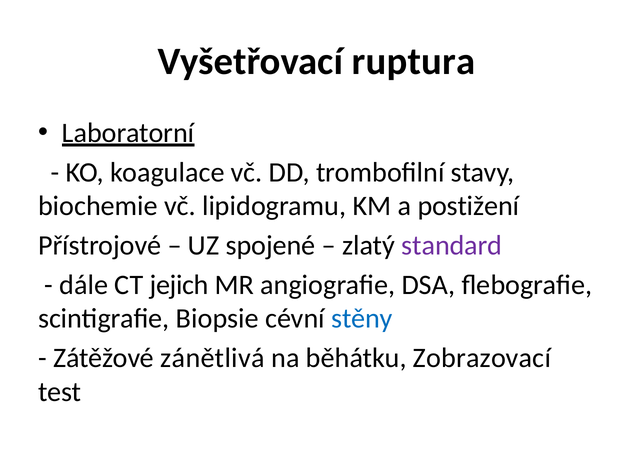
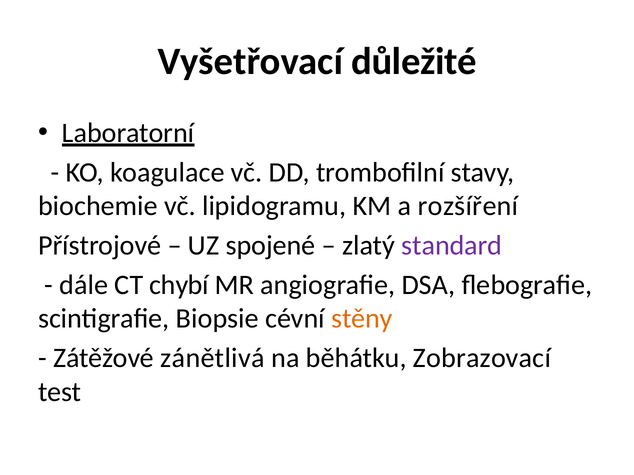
ruptura: ruptura -> důležité
postižení: postižení -> rozšíření
jejich: jejich -> chybí
stěny colour: blue -> orange
